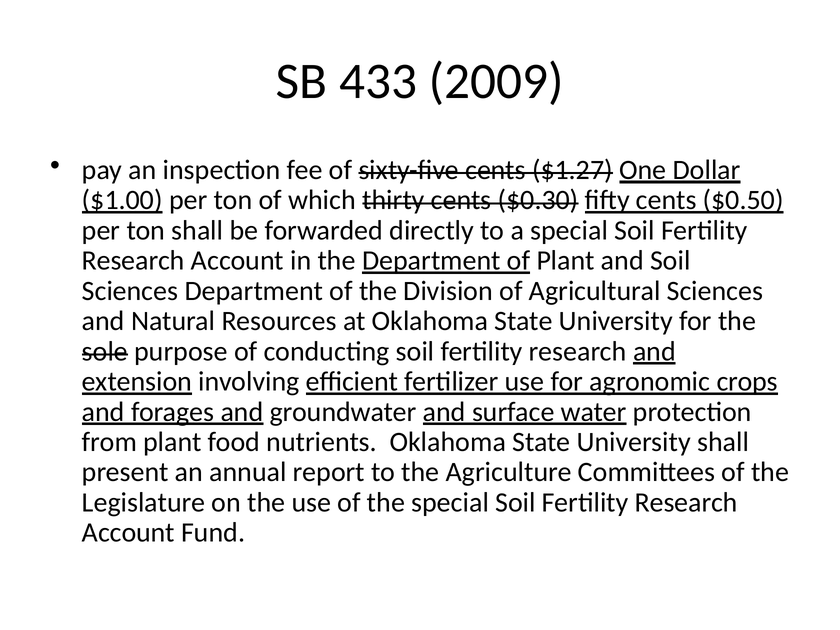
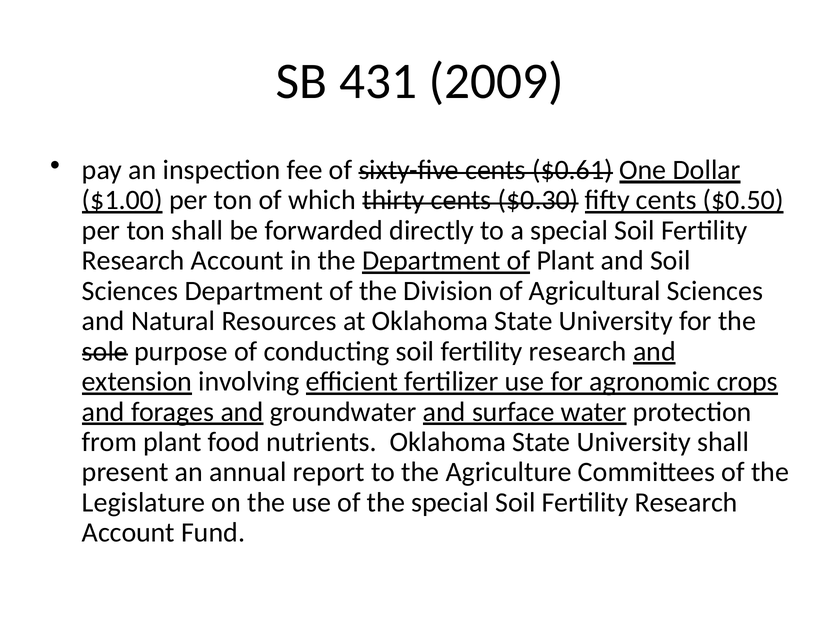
433: 433 -> 431
$1.27: $1.27 -> $0.61
